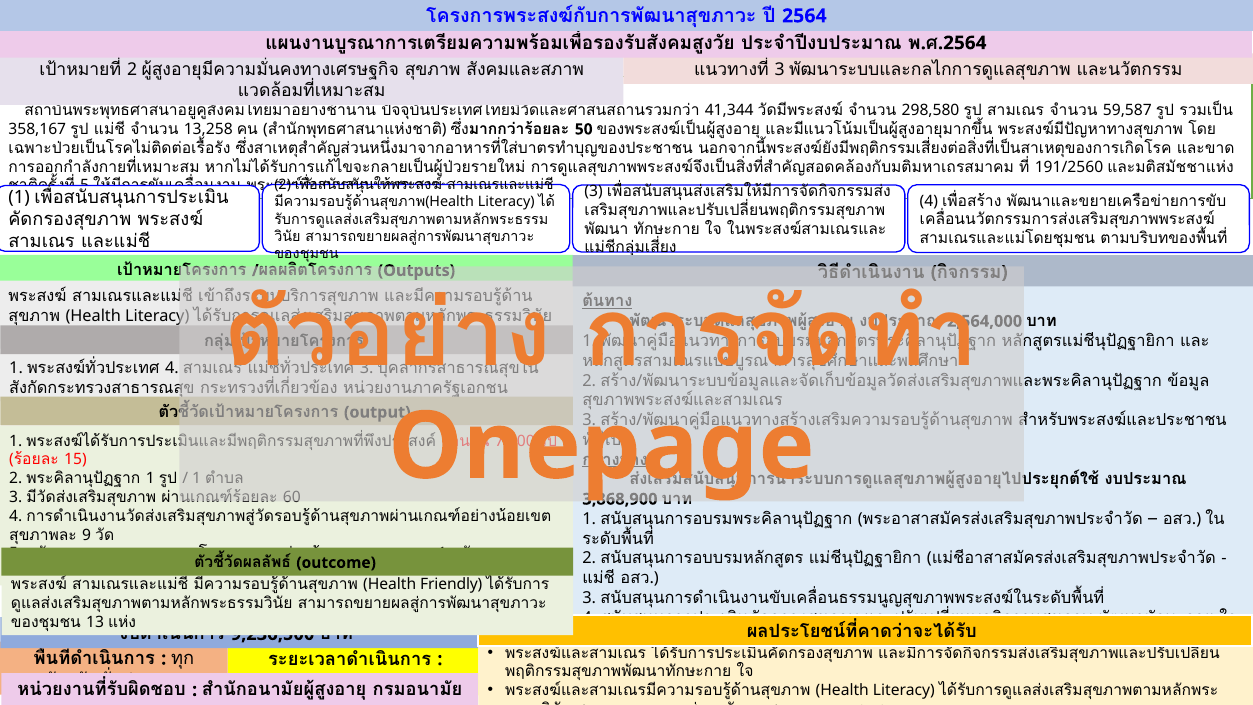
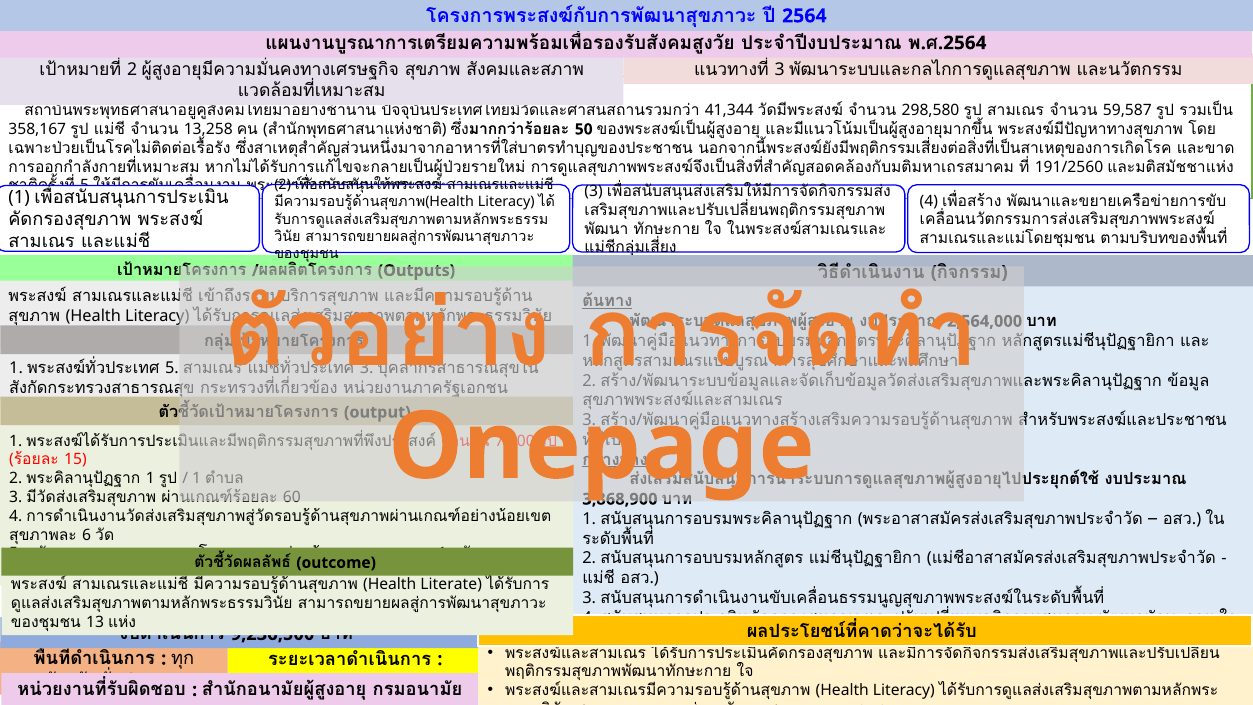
4 at (172, 368): 4 -> 5
9 at (87, 535): 9 -> 6
Friendly at (451, 585): Friendly -> Literate
